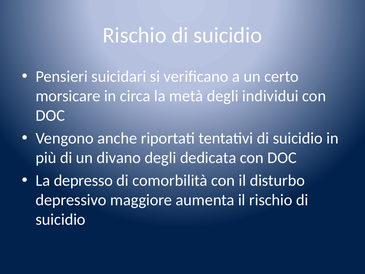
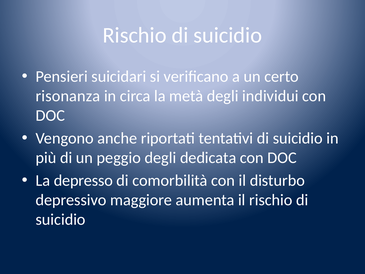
morsicare: morsicare -> risonanza
divano: divano -> peggio
